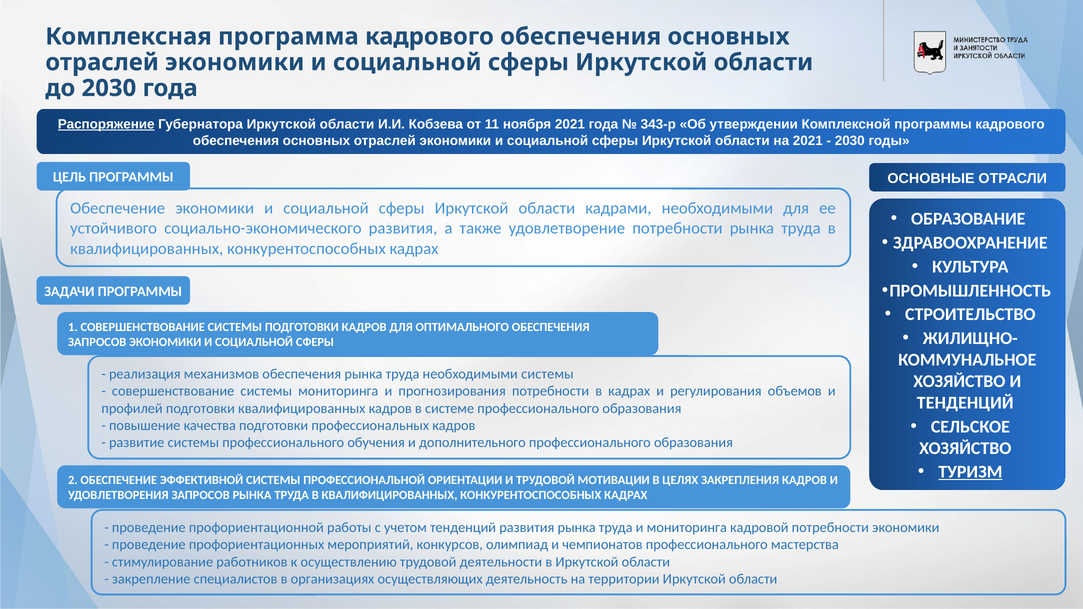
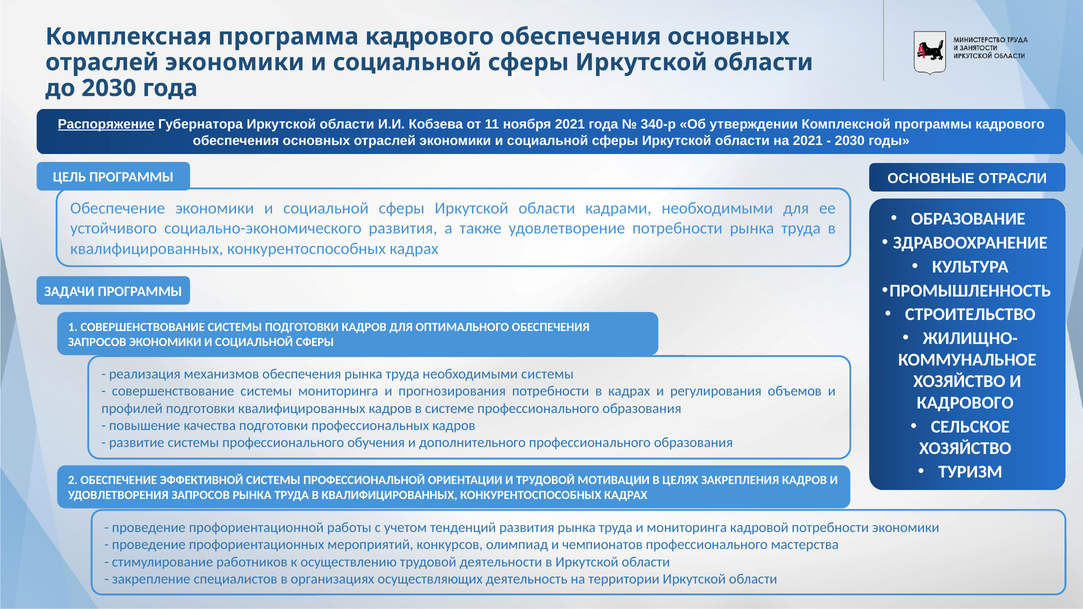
343-р: 343-р -> 340-р
ТЕНДЕНЦИЙ at (965, 403): ТЕНДЕНЦИЙ -> КАДРОВОГО
ТУРИЗМ underline: present -> none
